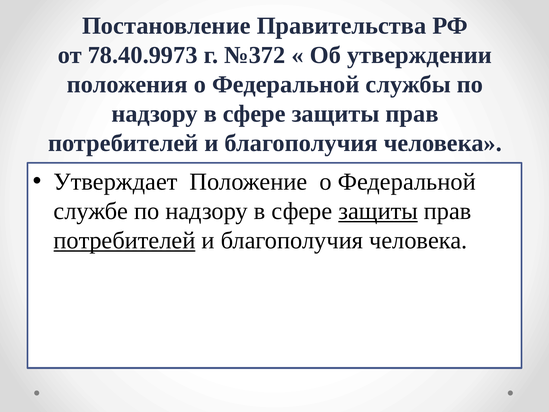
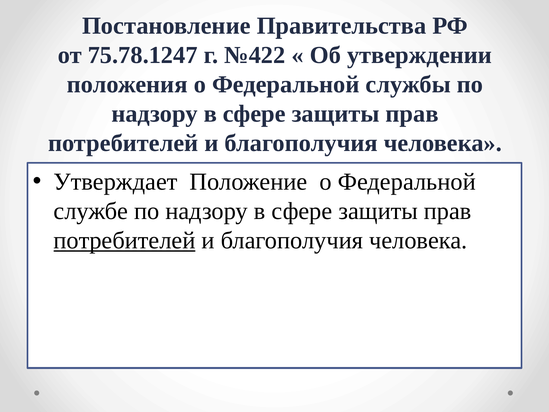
78.40.9973: 78.40.9973 -> 75.78.1247
№372: №372 -> №422
защиты at (378, 211) underline: present -> none
